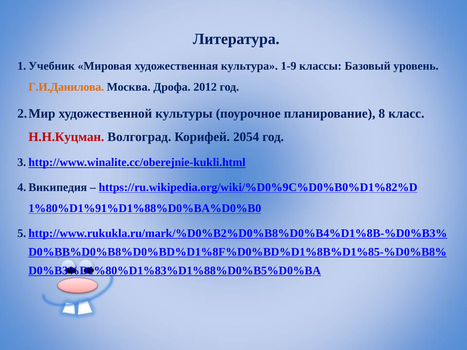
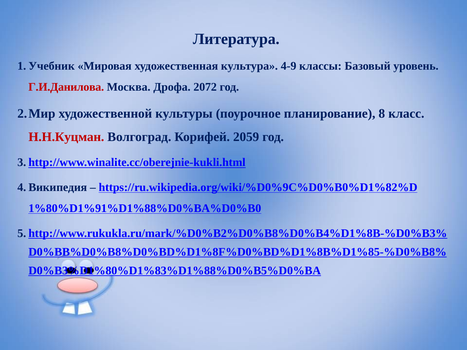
1-9: 1-9 -> 4-9
Г.И.Данилова colour: orange -> red
2012: 2012 -> 2072
2054: 2054 -> 2059
